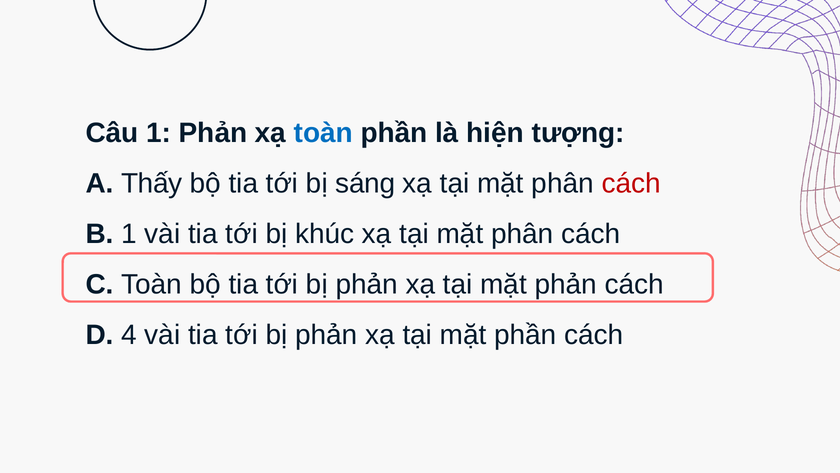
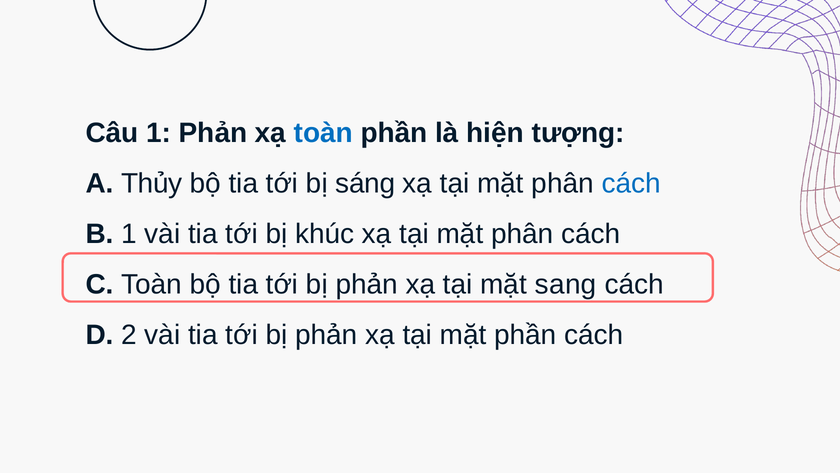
Thấy: Thấy -> Thủy
cách at (631, 183) colour: red -> blue
mặt phản: phản -> sang
4: 4 -> 2
